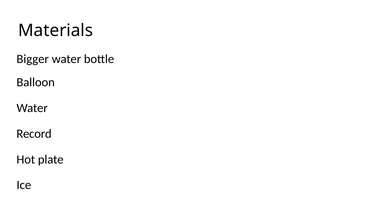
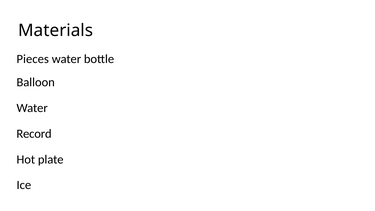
Bigger: Bigger -> Pieces
